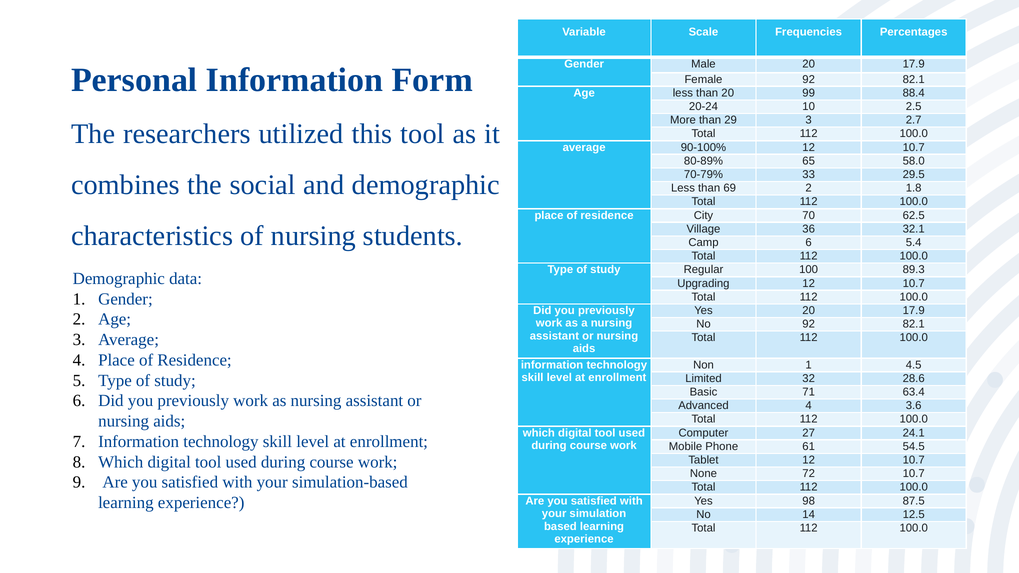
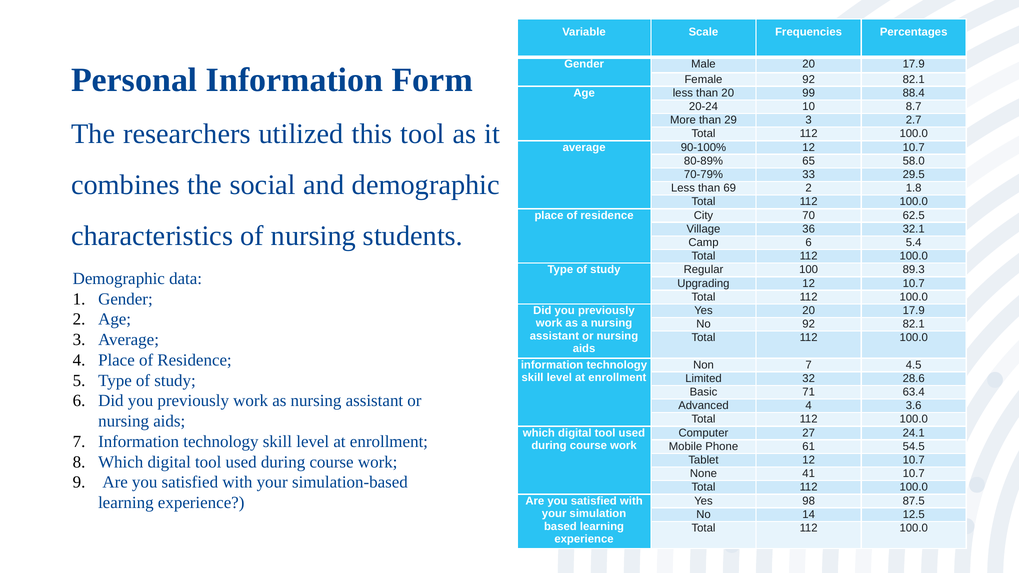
2.5: 2.5 -> 8.7
Non 1: 1 -> 7
72: 72 -> 41
